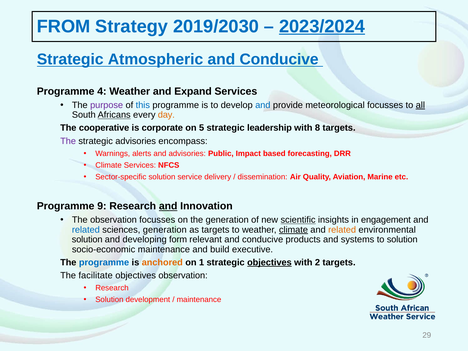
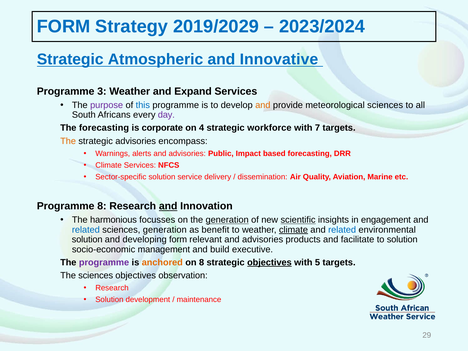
FROM at (64, 26): FROM -> FORM
2019/2030: 2019/2030 -> 2019/2029
2023/2024 underline: present -> none
Conducive at (279, 60): Conducive -> Innovative
4: 4 -> 3
and at (263, 105) colour: blue -> orange
meteorological focusses: focusses -> sciences
all underline: present -> none
Africans underline: present -> none
day colour: orange -> purple
The cooperative: cooperative -> forecasting
5: 5 -> 4
leadership: leadership -> workforce
8: 8 -> 7
The at (68, 141) colour: purple -> orange
Programme 9: 9 -> 8
The observation: observation -> harmonious
generation at (227, 220) underline: none -> present
as targets: targets -> benefit
related at (342, 230) colour: orange -> blue
relevant and conducive: conducive -> advisories
systems: systems -> facilitate
socio-economic maintenance: maintenance -> management
programme at (104, 263) colour: blue -> purple
on 1: 1 -> 8
2: 2 -> 5
The facilitate: facilitate -> sciences
